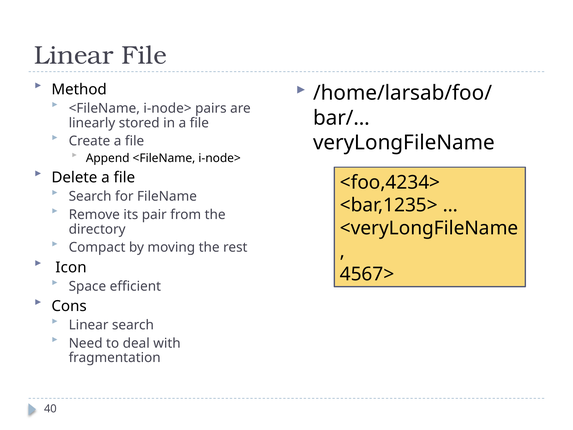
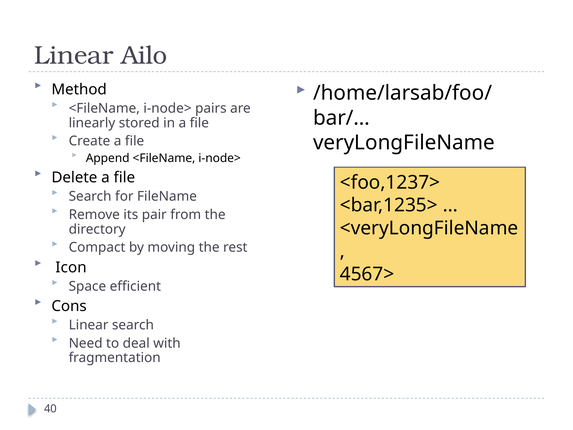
Linear File: File -> Ailo
<foo,4234>: <foo,4234> -> <foo,1237>
